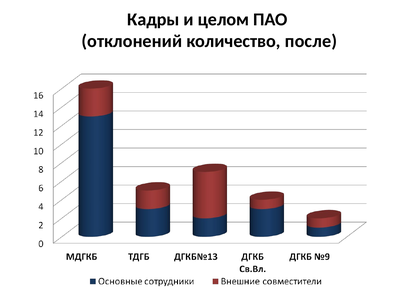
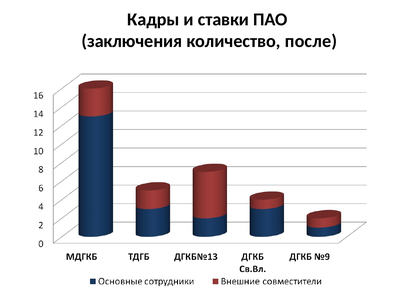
целом: целом -> ставки
отклонений: отклонений -> заключения
